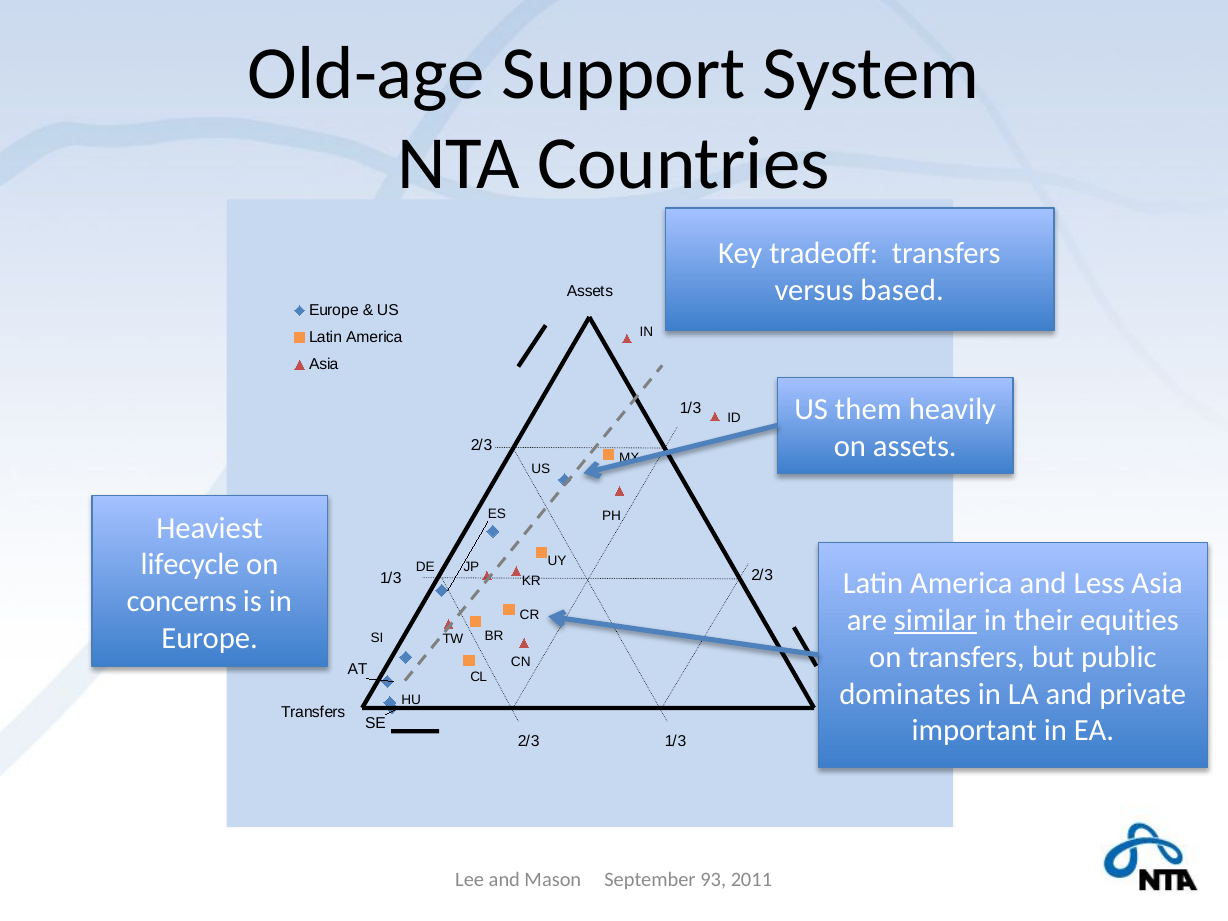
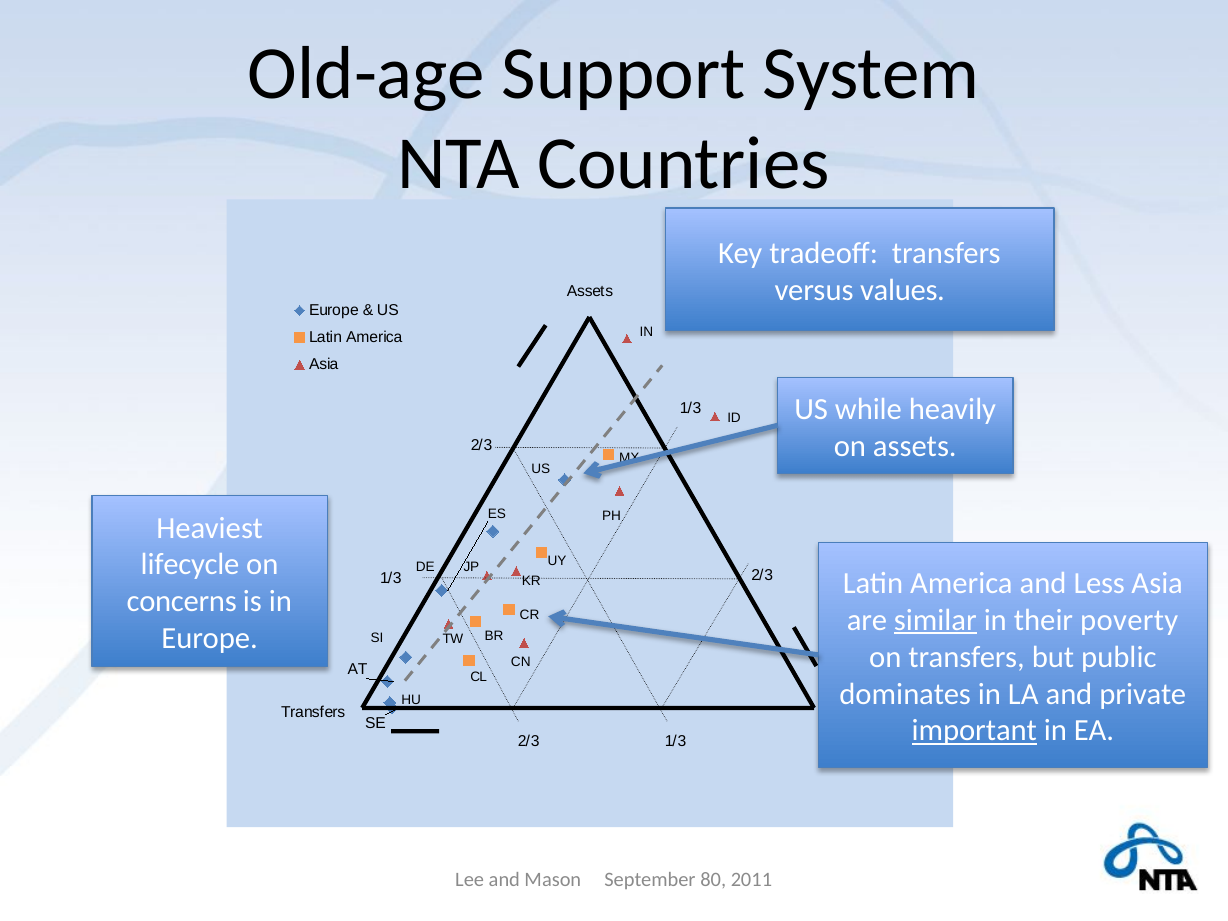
based: based -> values
them: them -> while
equities: equities -> poverty
important underline: none -> present
93: 93 -> 80
